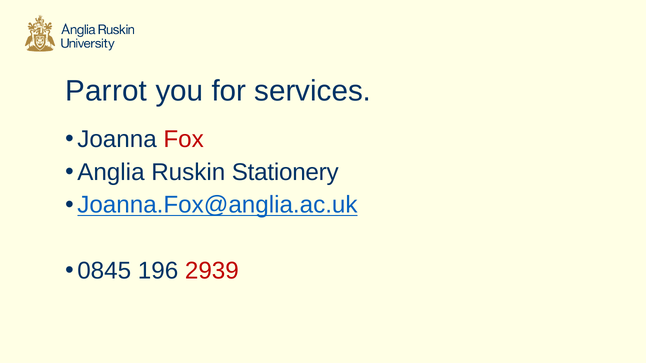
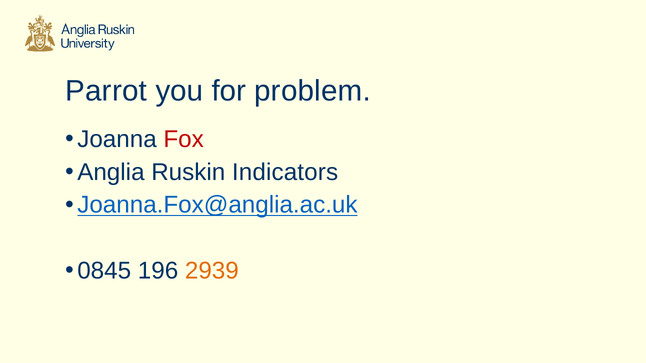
services: services -> problem
Stationery: Stationery -> Indicators
2939 colour: red -> orange
